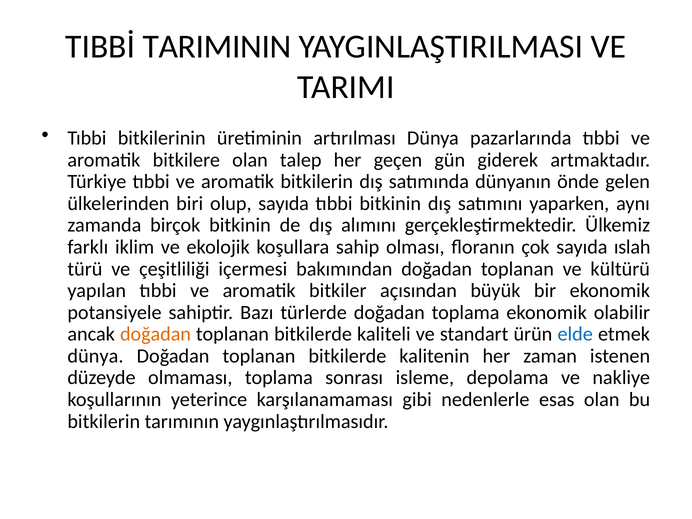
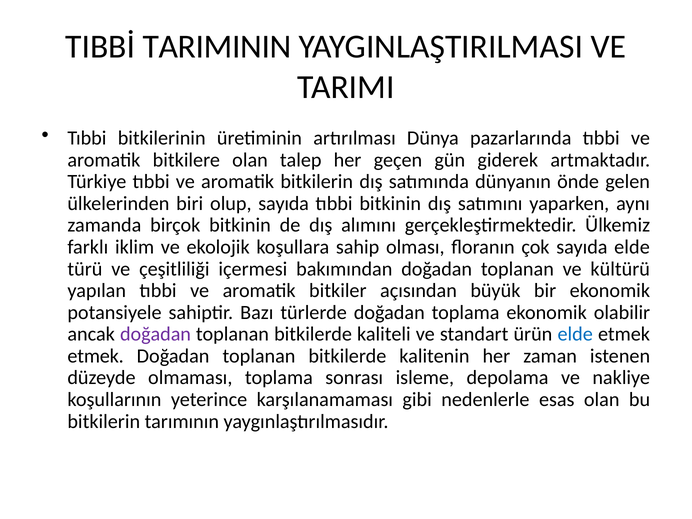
sayıda ıslah: ıslah -> elde
doğadan at (156, 334) colour: orange -> purple
dünya at (96, 356): dünya -> etmek
